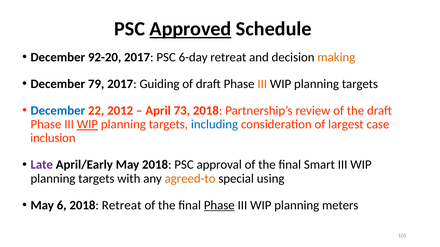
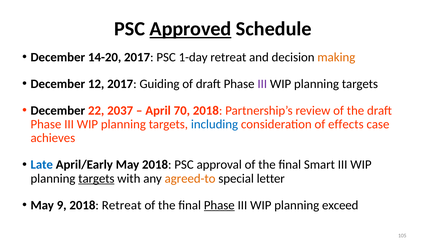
92-20: 92-20 -> 14-20
6-day: 6-day -> 1-day
79: 79 -> 12
III at (262, 84) colour: orange -> purple
December at (58, 111) colour: blue -> black
2012: 2012 -> 2037
73: 73 -> 70
WIP at (87, 125) underline: present -> none
largest: largest -> effects
inclusion: inclusion -> achieves
Late colour: purple -> blue
targets at (96, 179) underline: none -> present
using: using -> letter
6: 6 -> 9
meters: meters -> exceed
